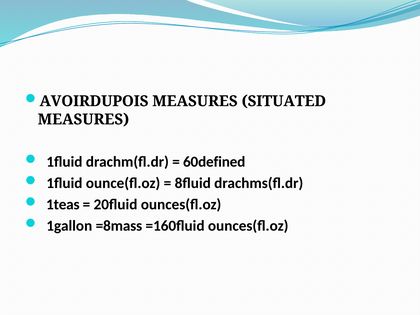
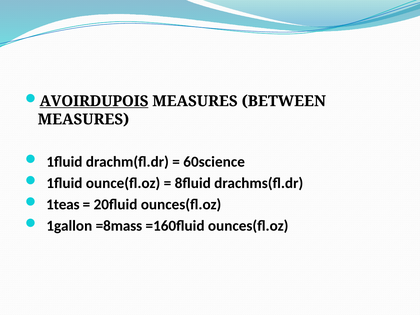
AVOIRDUPOIS underline: none -> present
SITUATED: SITUATED -> BETWEEN
60defined: 60defined -> 60science
